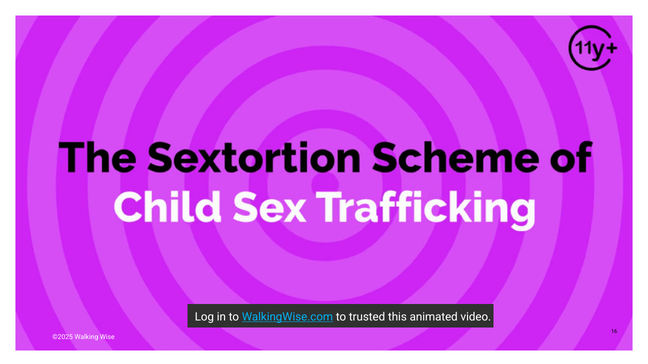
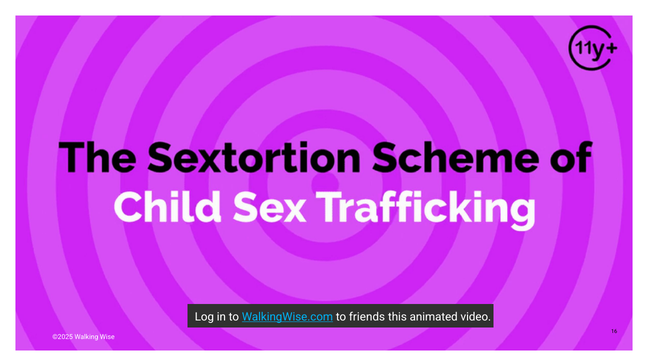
trusted: trusted -> friends
